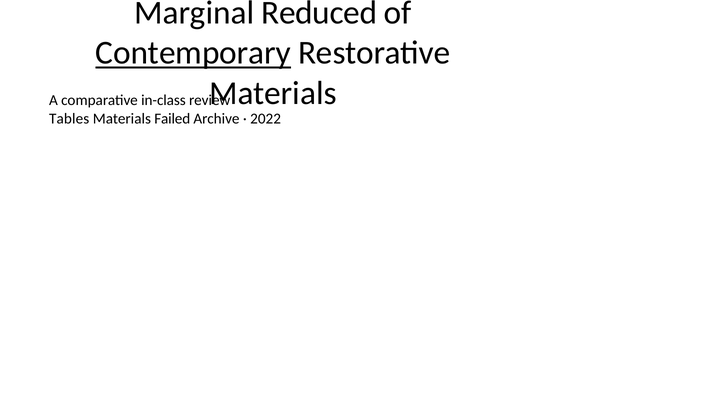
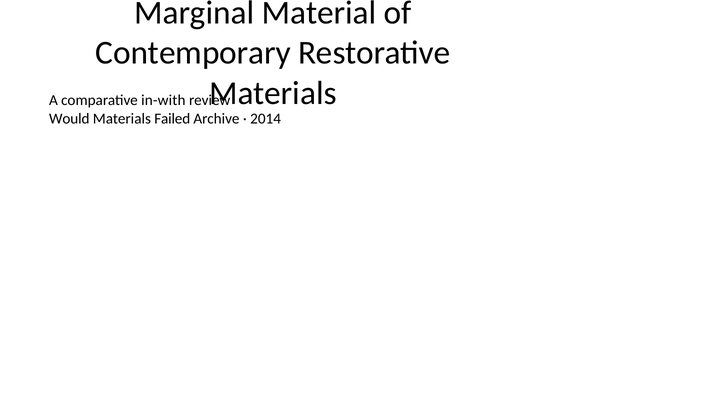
Reduced: Reduced -> Material
Contemporary underline: present -> none
in-class: in-class -> in-with
Tables: Tables -> Would
2022: 2022 -> 2014
